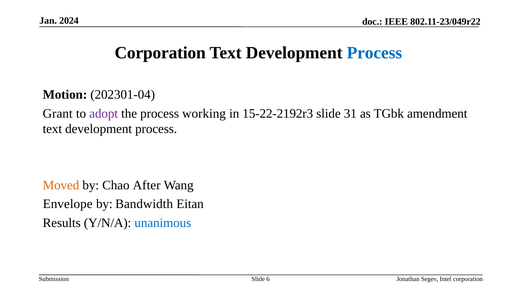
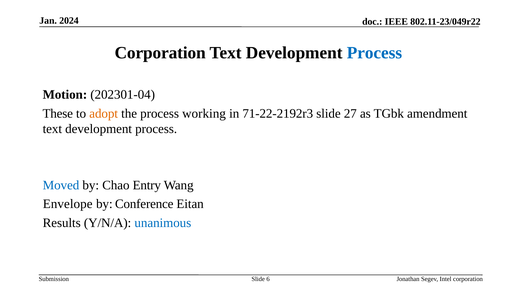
Grant: Grant -> These
adopt colour: purple -> orange
15-22-2192r3: 15-22-2192r3 -> 71-22-2192r3
31: 31 -> 27
Moved colour: orange -> blue
After: After -> Entry
Bandwidth: Bandwidth -> Conference
